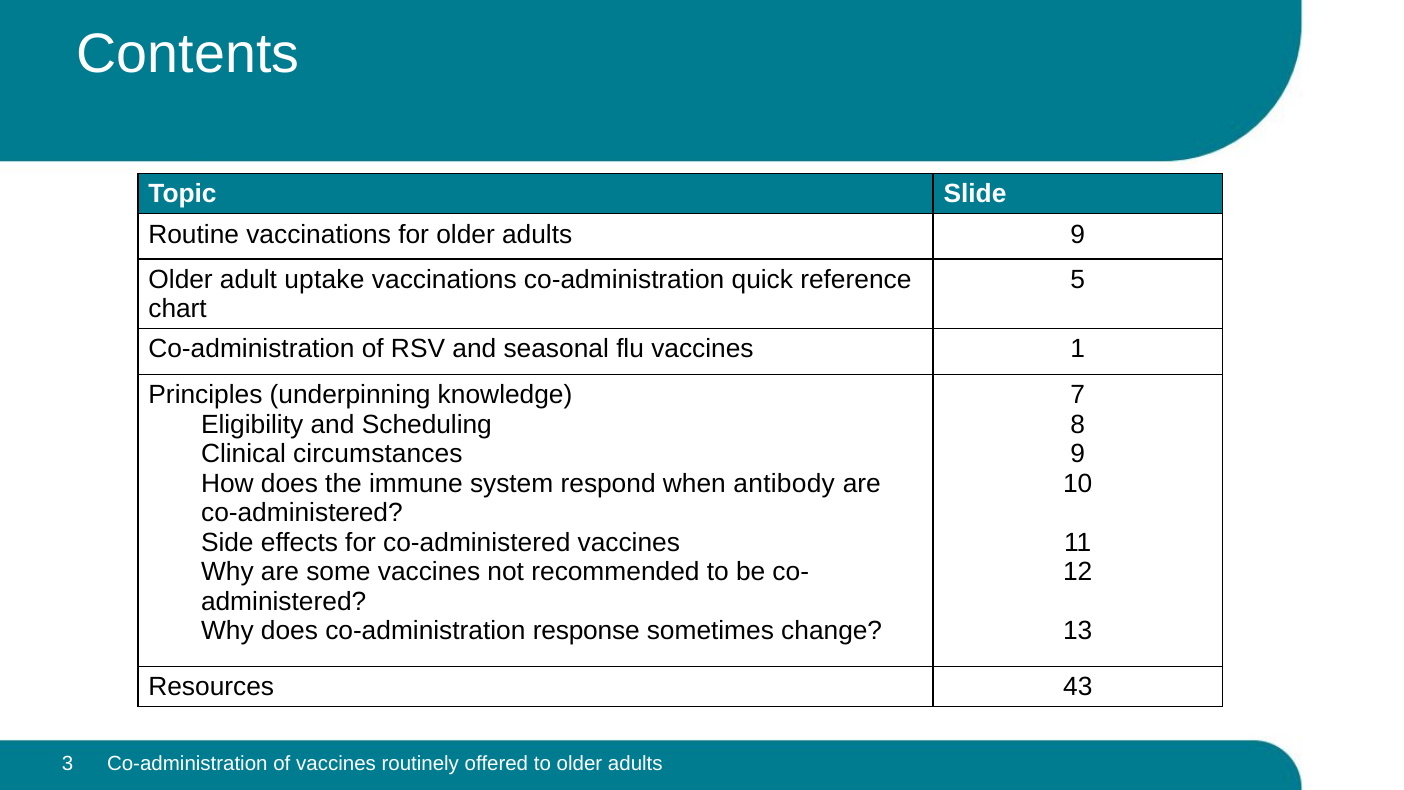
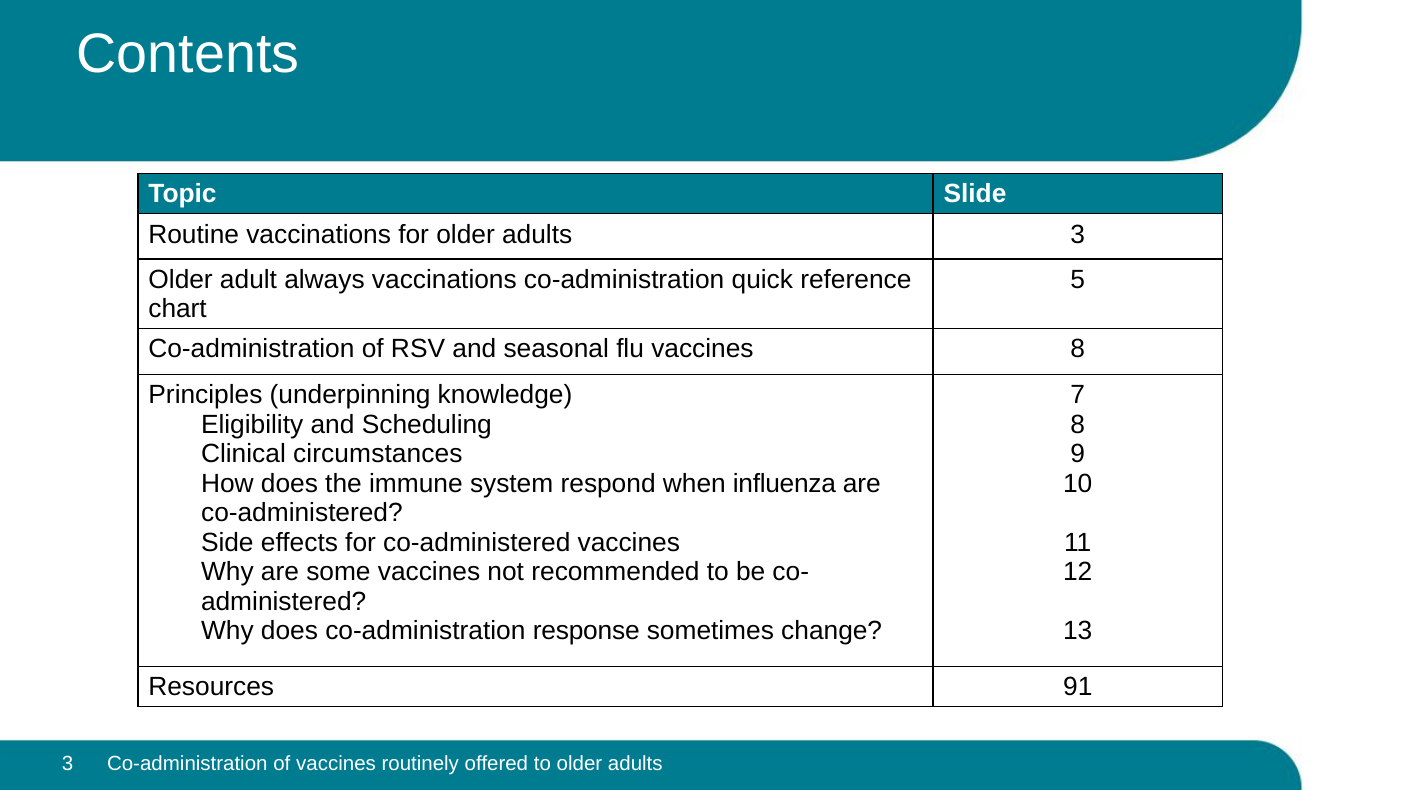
for older adults 9: 9 -> 3
uptake: uptake -> always
vaccines 1: 1 -> 8
antibody: antibody -> influenza
43: 43 -> 91
